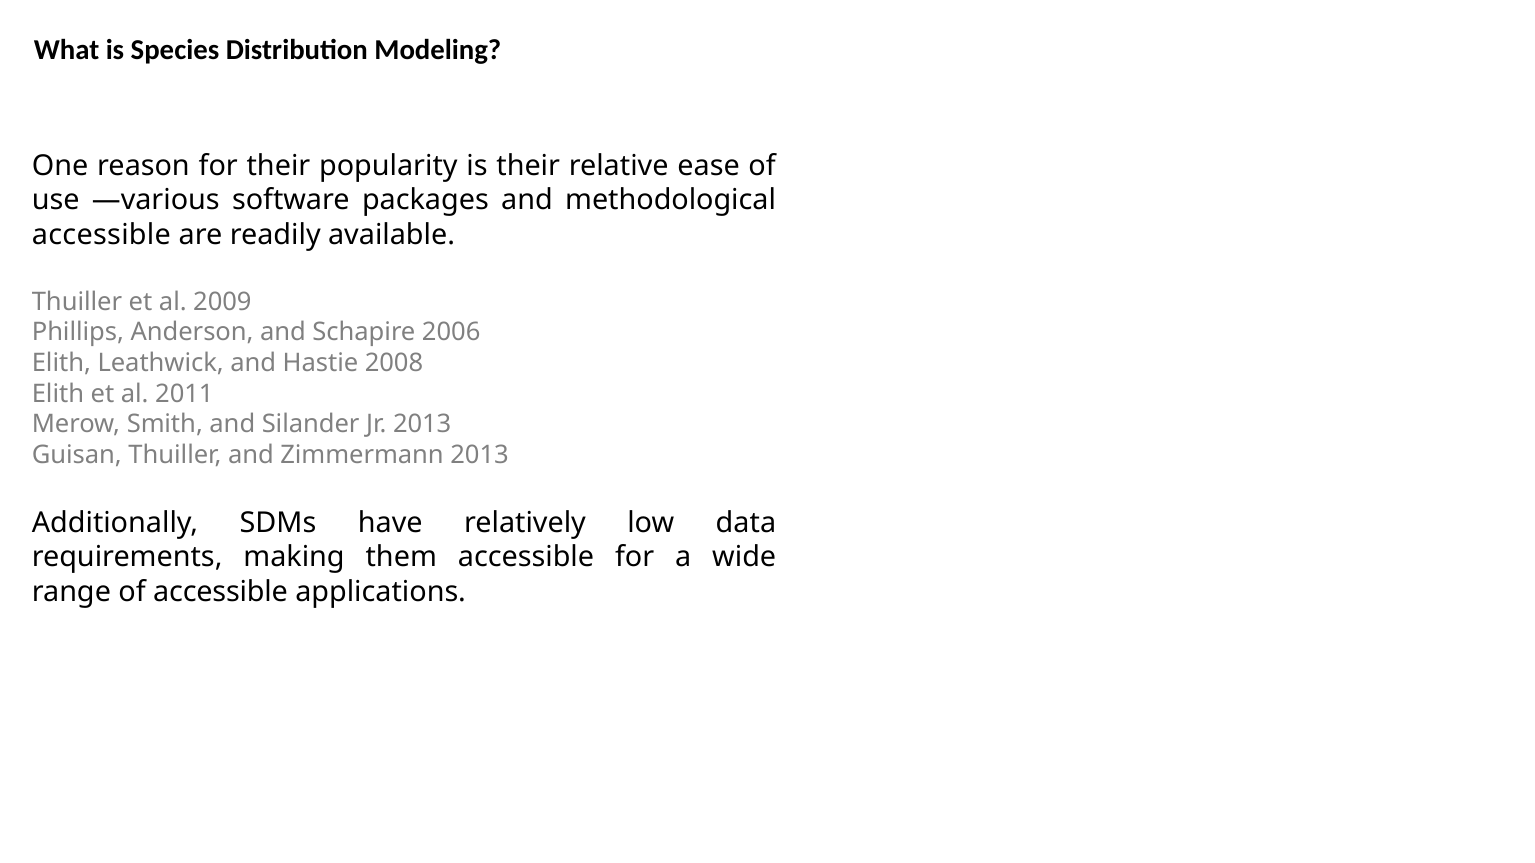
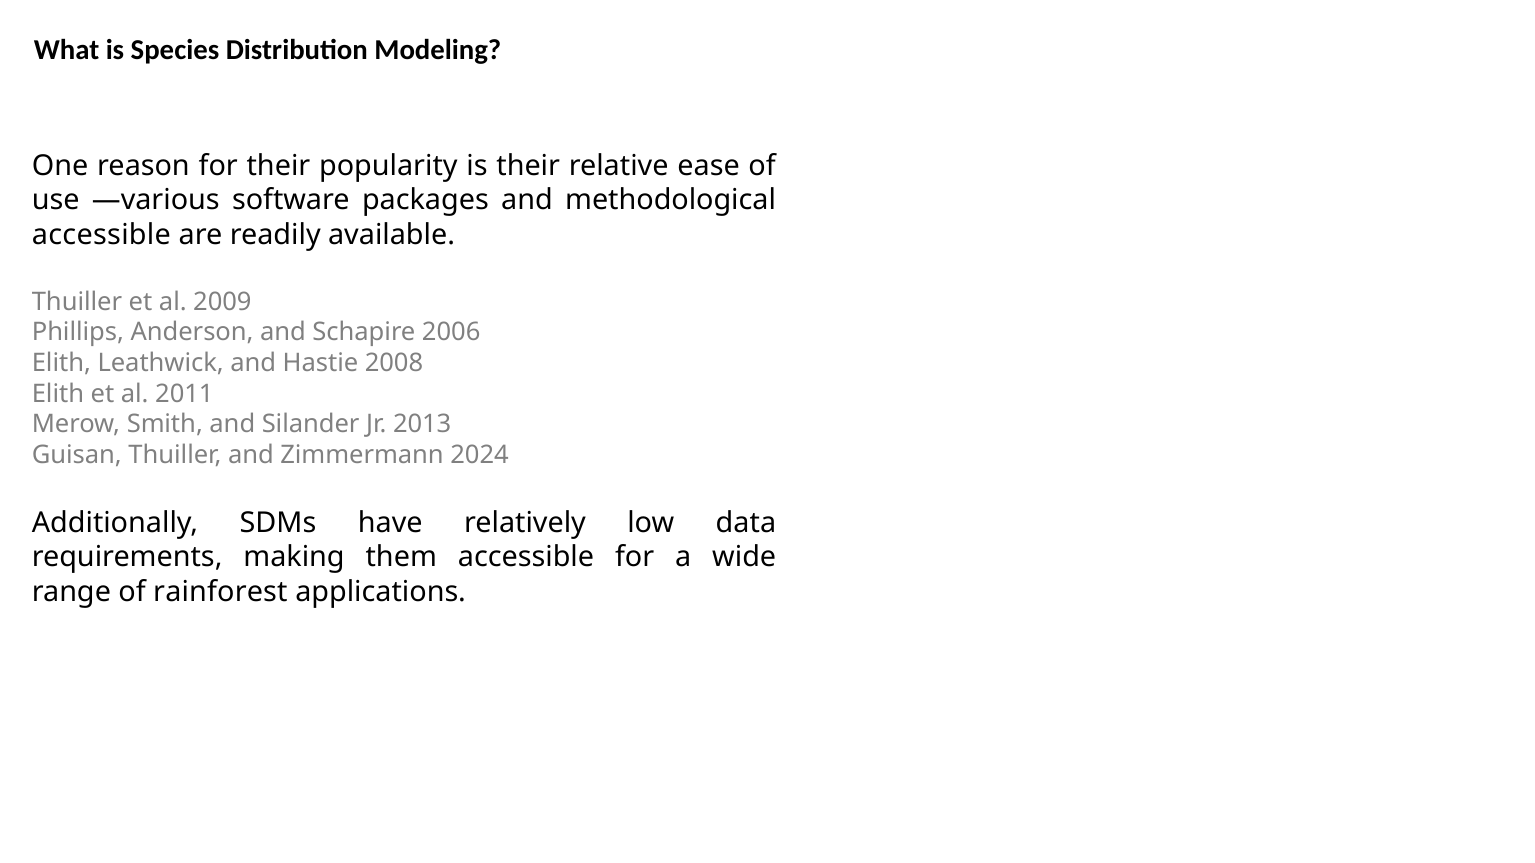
Zimmermann 2013: 2013 -> 2024
of accessible: accessible -> rainforest
